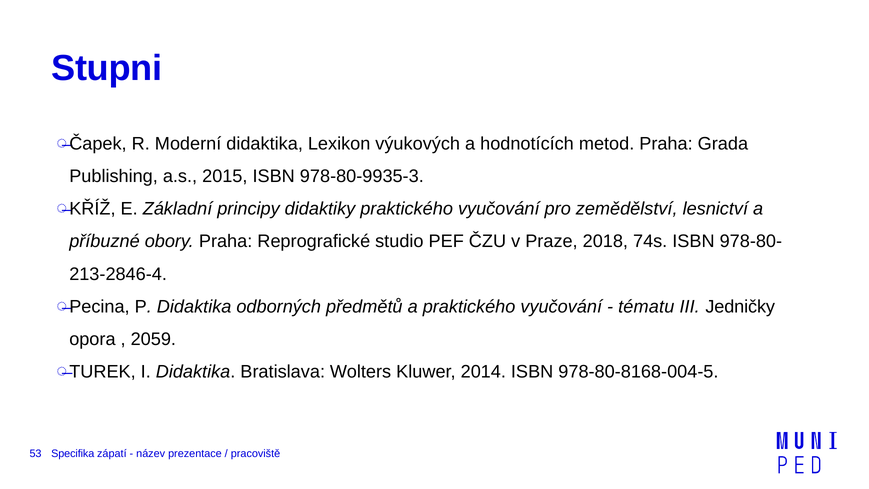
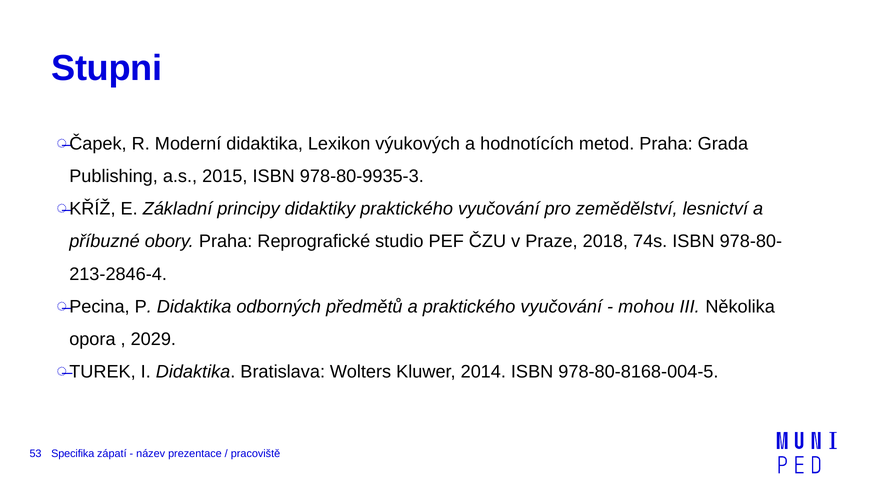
tématu: tématu -> mohou
Jedničky: Jedničky -> Několika
2059: 2059 -> 2029
